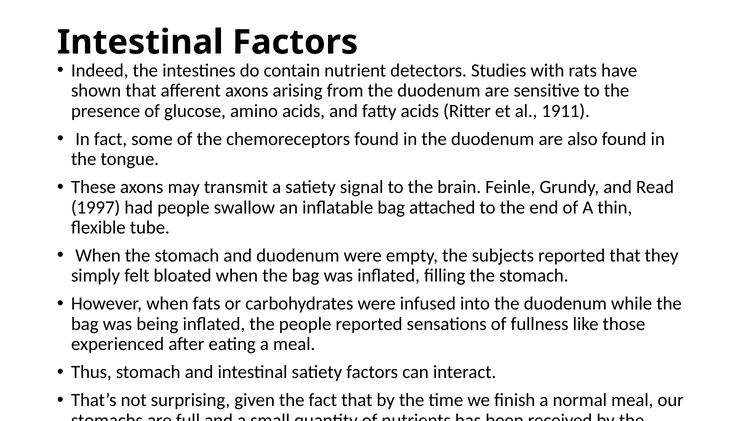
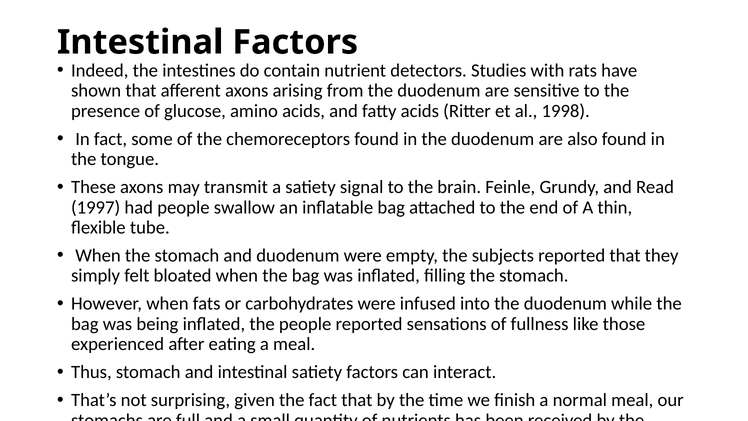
1911: 1911 -> 1998
